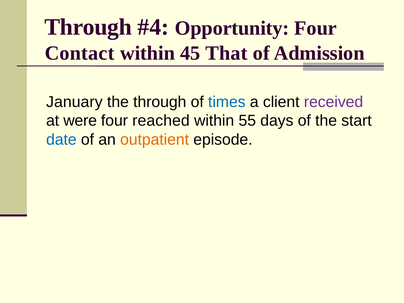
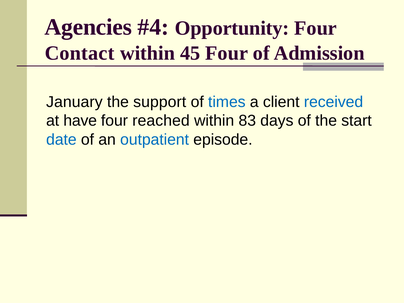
Through at (88, 27): Through -> Agencies
45 That: That -> Four
the through: through -> support
received colour: purple -> blue
were: were -> have
55: 55 -> 83
outpatient colour: orange -> blue
